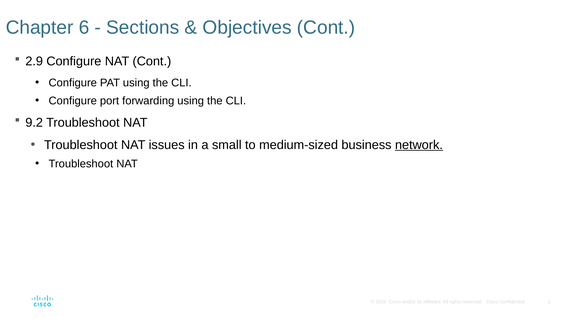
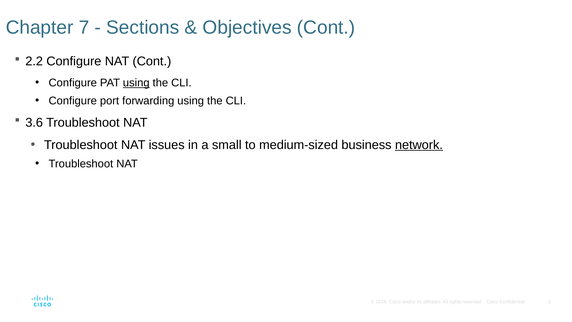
6: 6 -> 7
2.9: 2.9 -> 2.2
using at (136, 83) underline: none -> present
9.2: 9.2 -> 3.6
